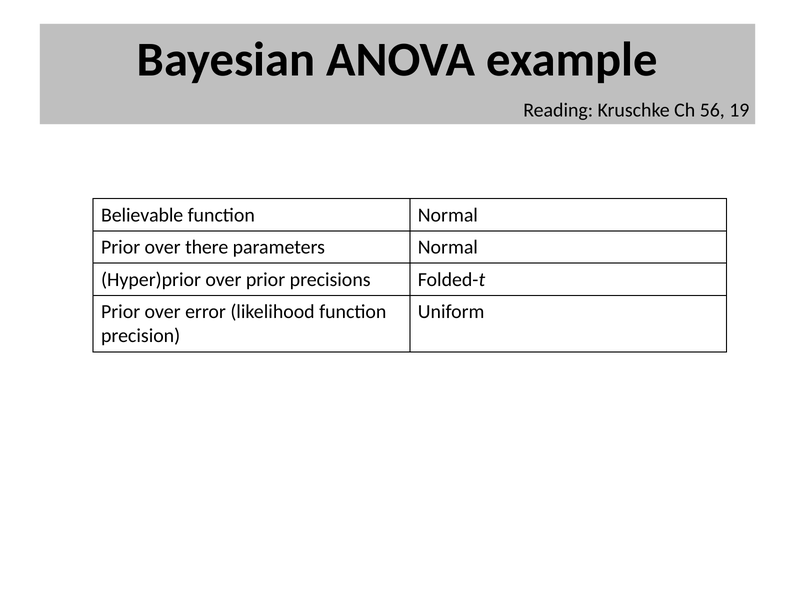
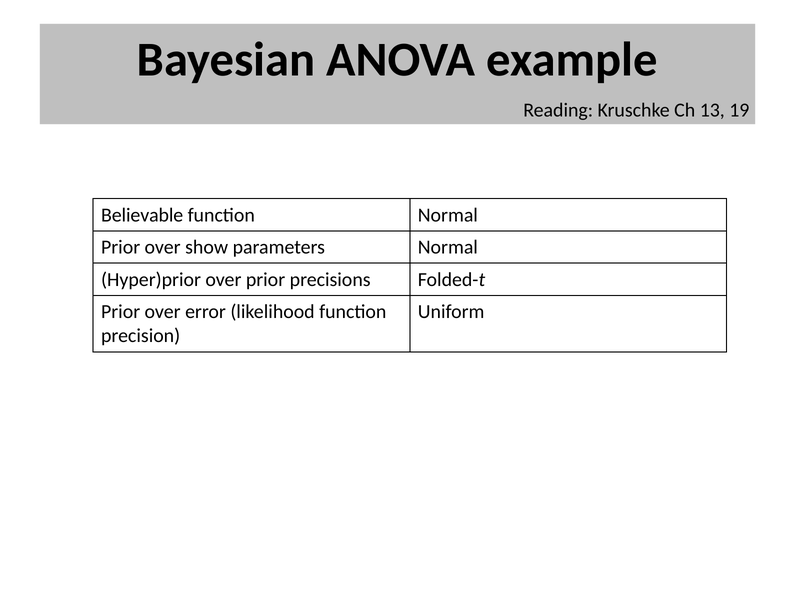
56: 56 -> 13
there: there -> show
